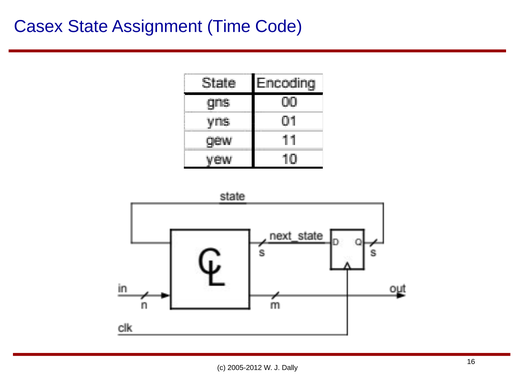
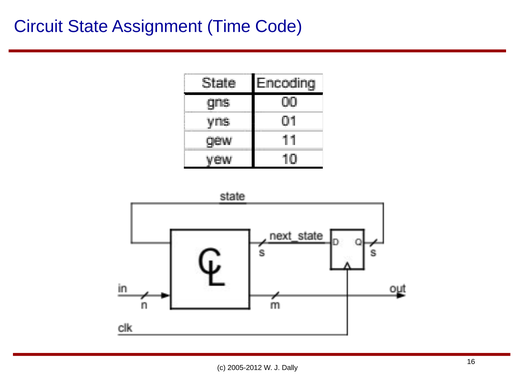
Casex: Casex -> Circuit
